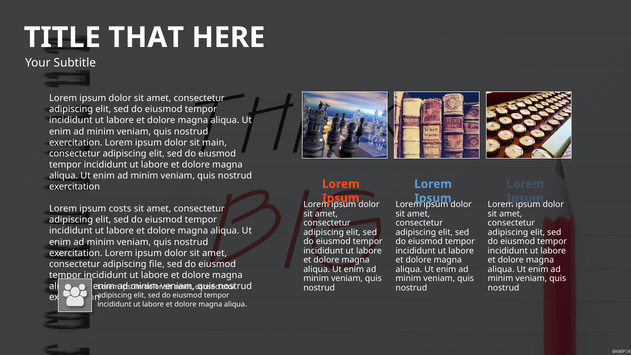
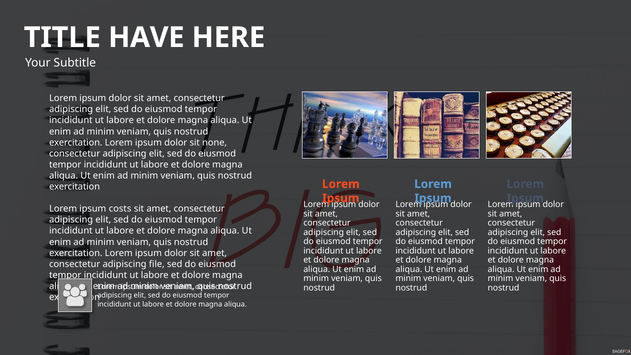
THAT: THAT -> HAVE
main: main -> none
